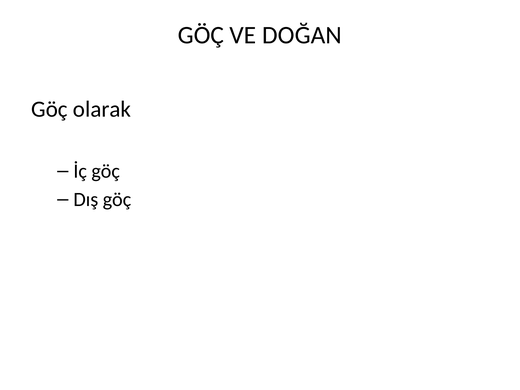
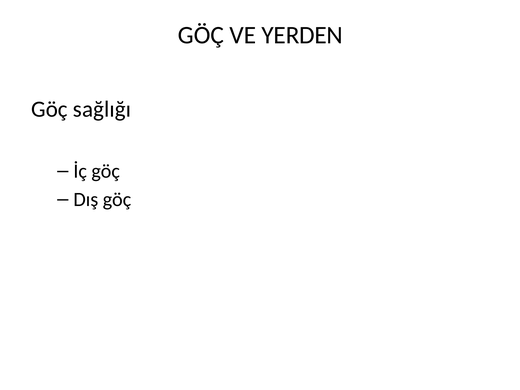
DOĞAN: DOĞAN -> YERDEN
olarak: olarak -> sağlığı
